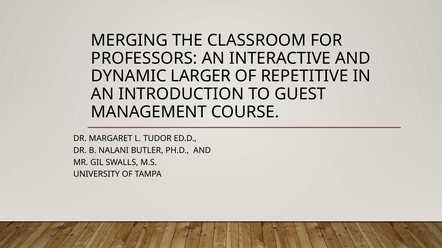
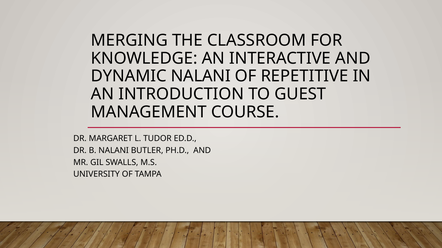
PROFESSORS: PROFESSORS -> KNOWLEDGE
DYNAMIC LARGER: LARGER -> NALANI
